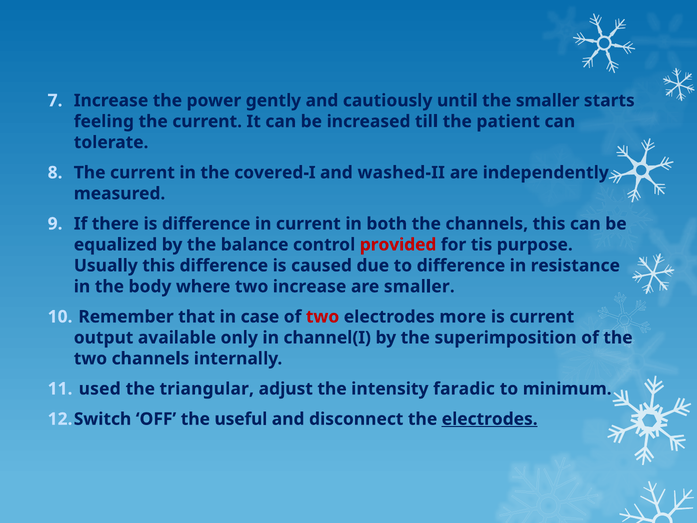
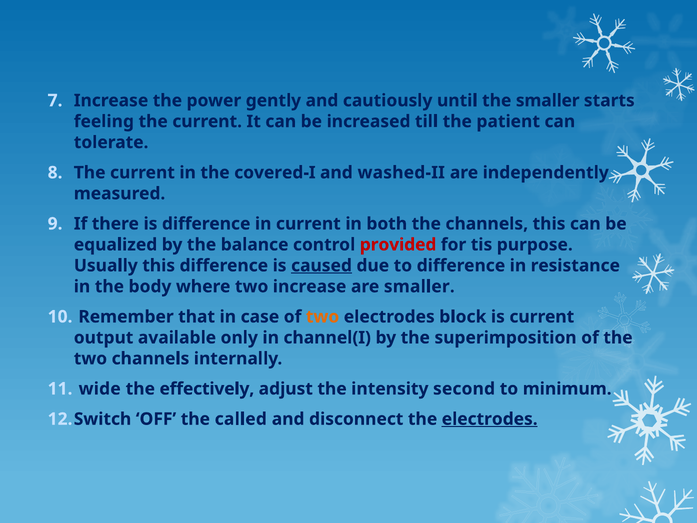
caused underline: none -> present
two at (323, 317) colour: red -> orange
more: more -> block
used: used -> wide
triangular: triangular -> effectively
faradic: faradic -> second
useful: useful -> called
